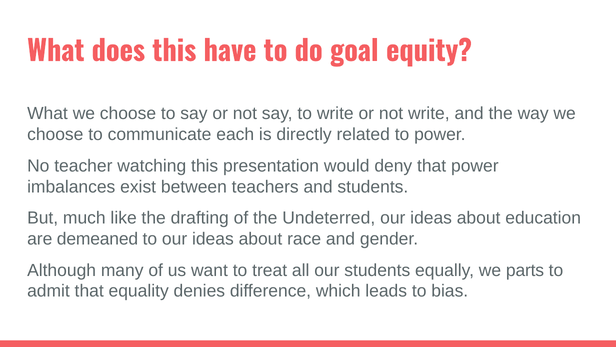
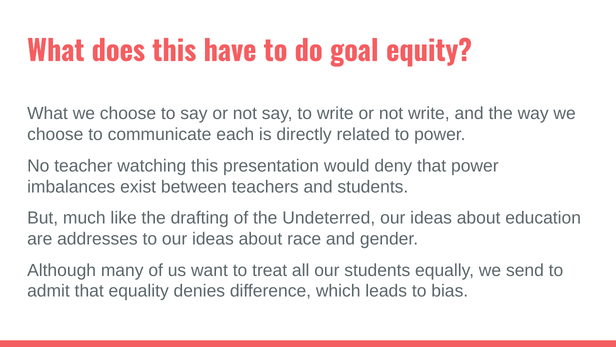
demeaned: demeaned -> addresses
parts: parts -> send
